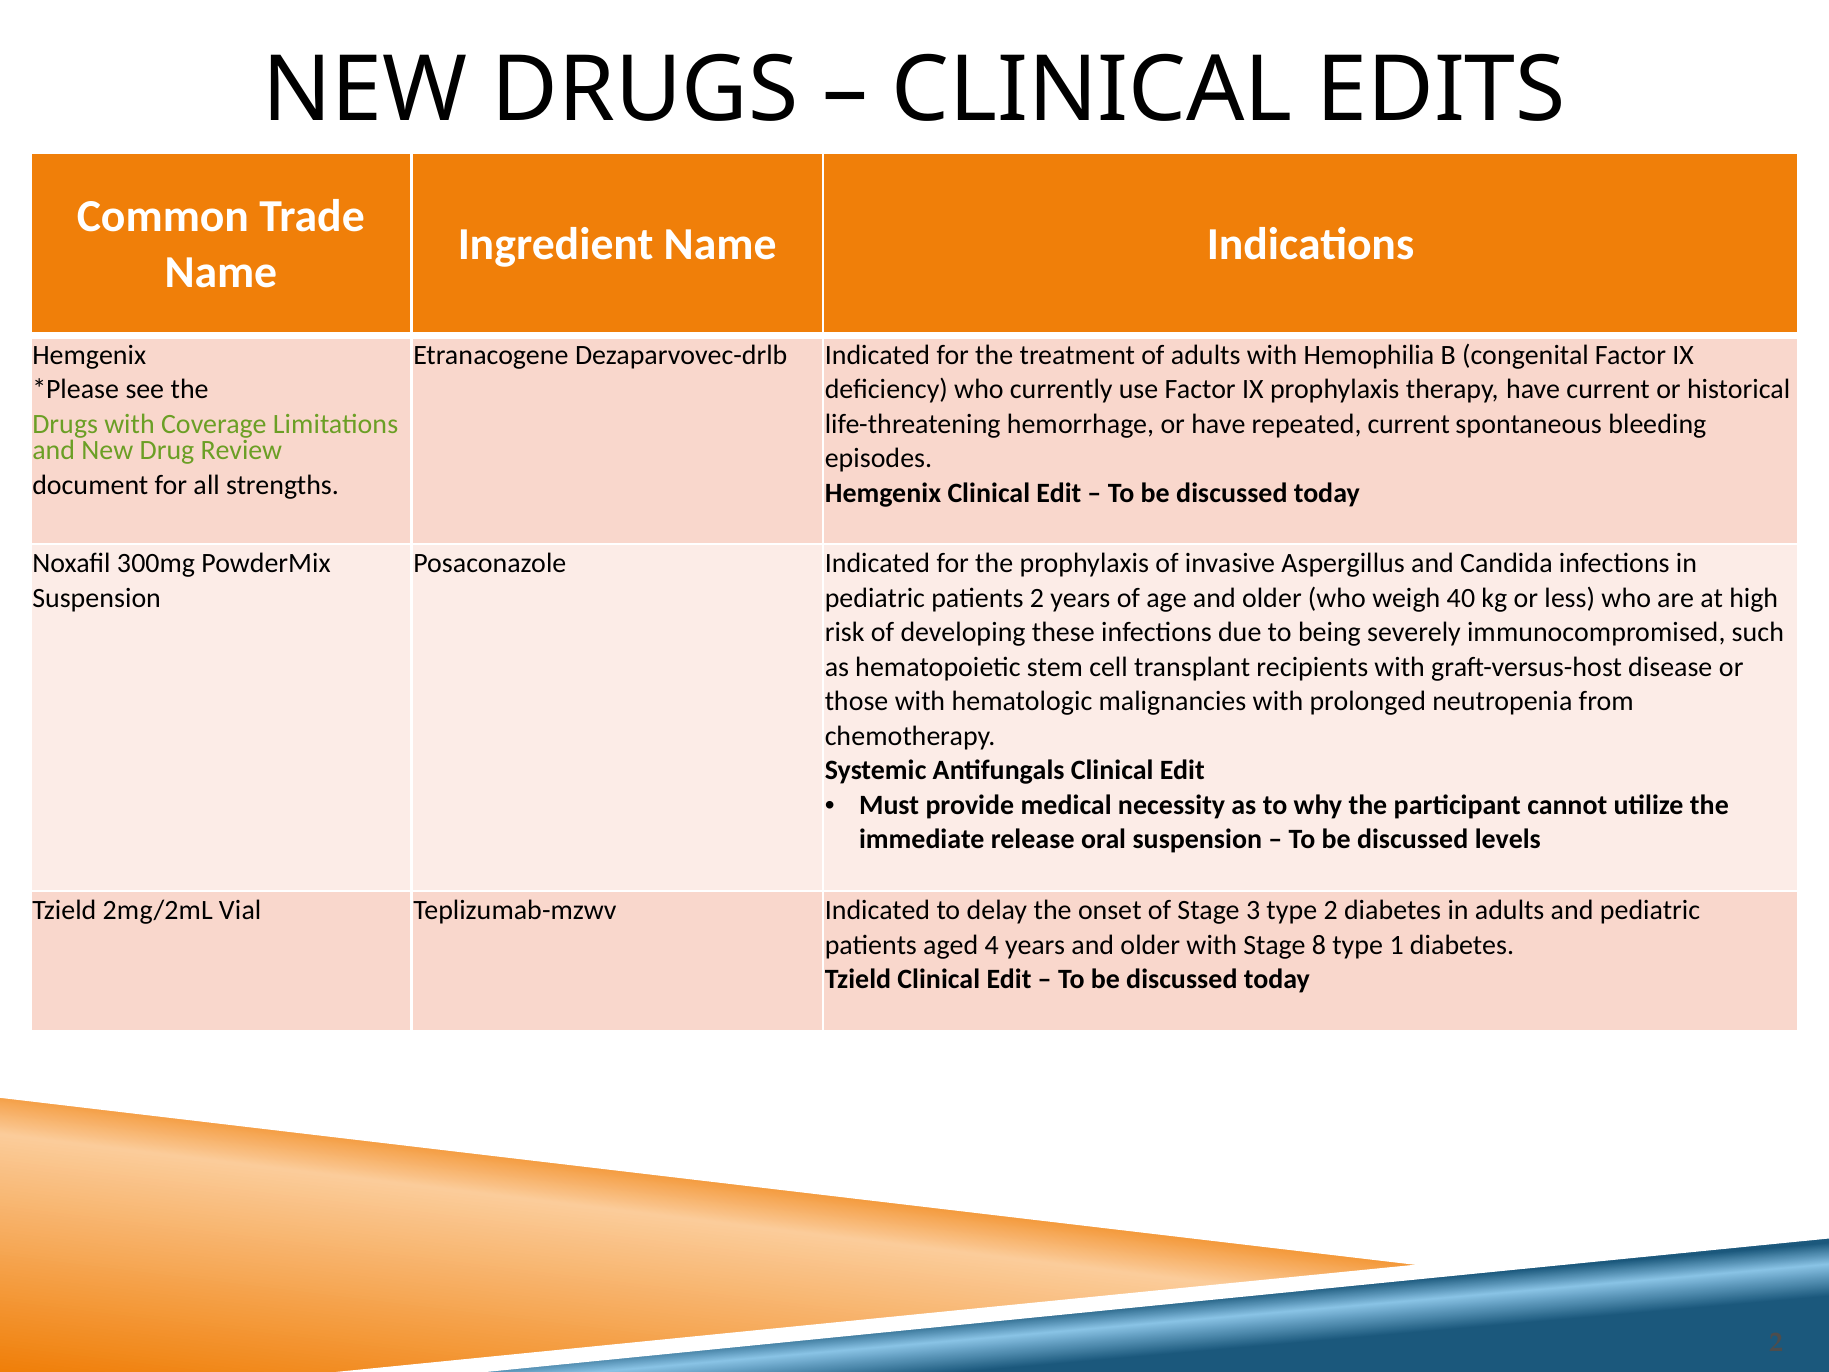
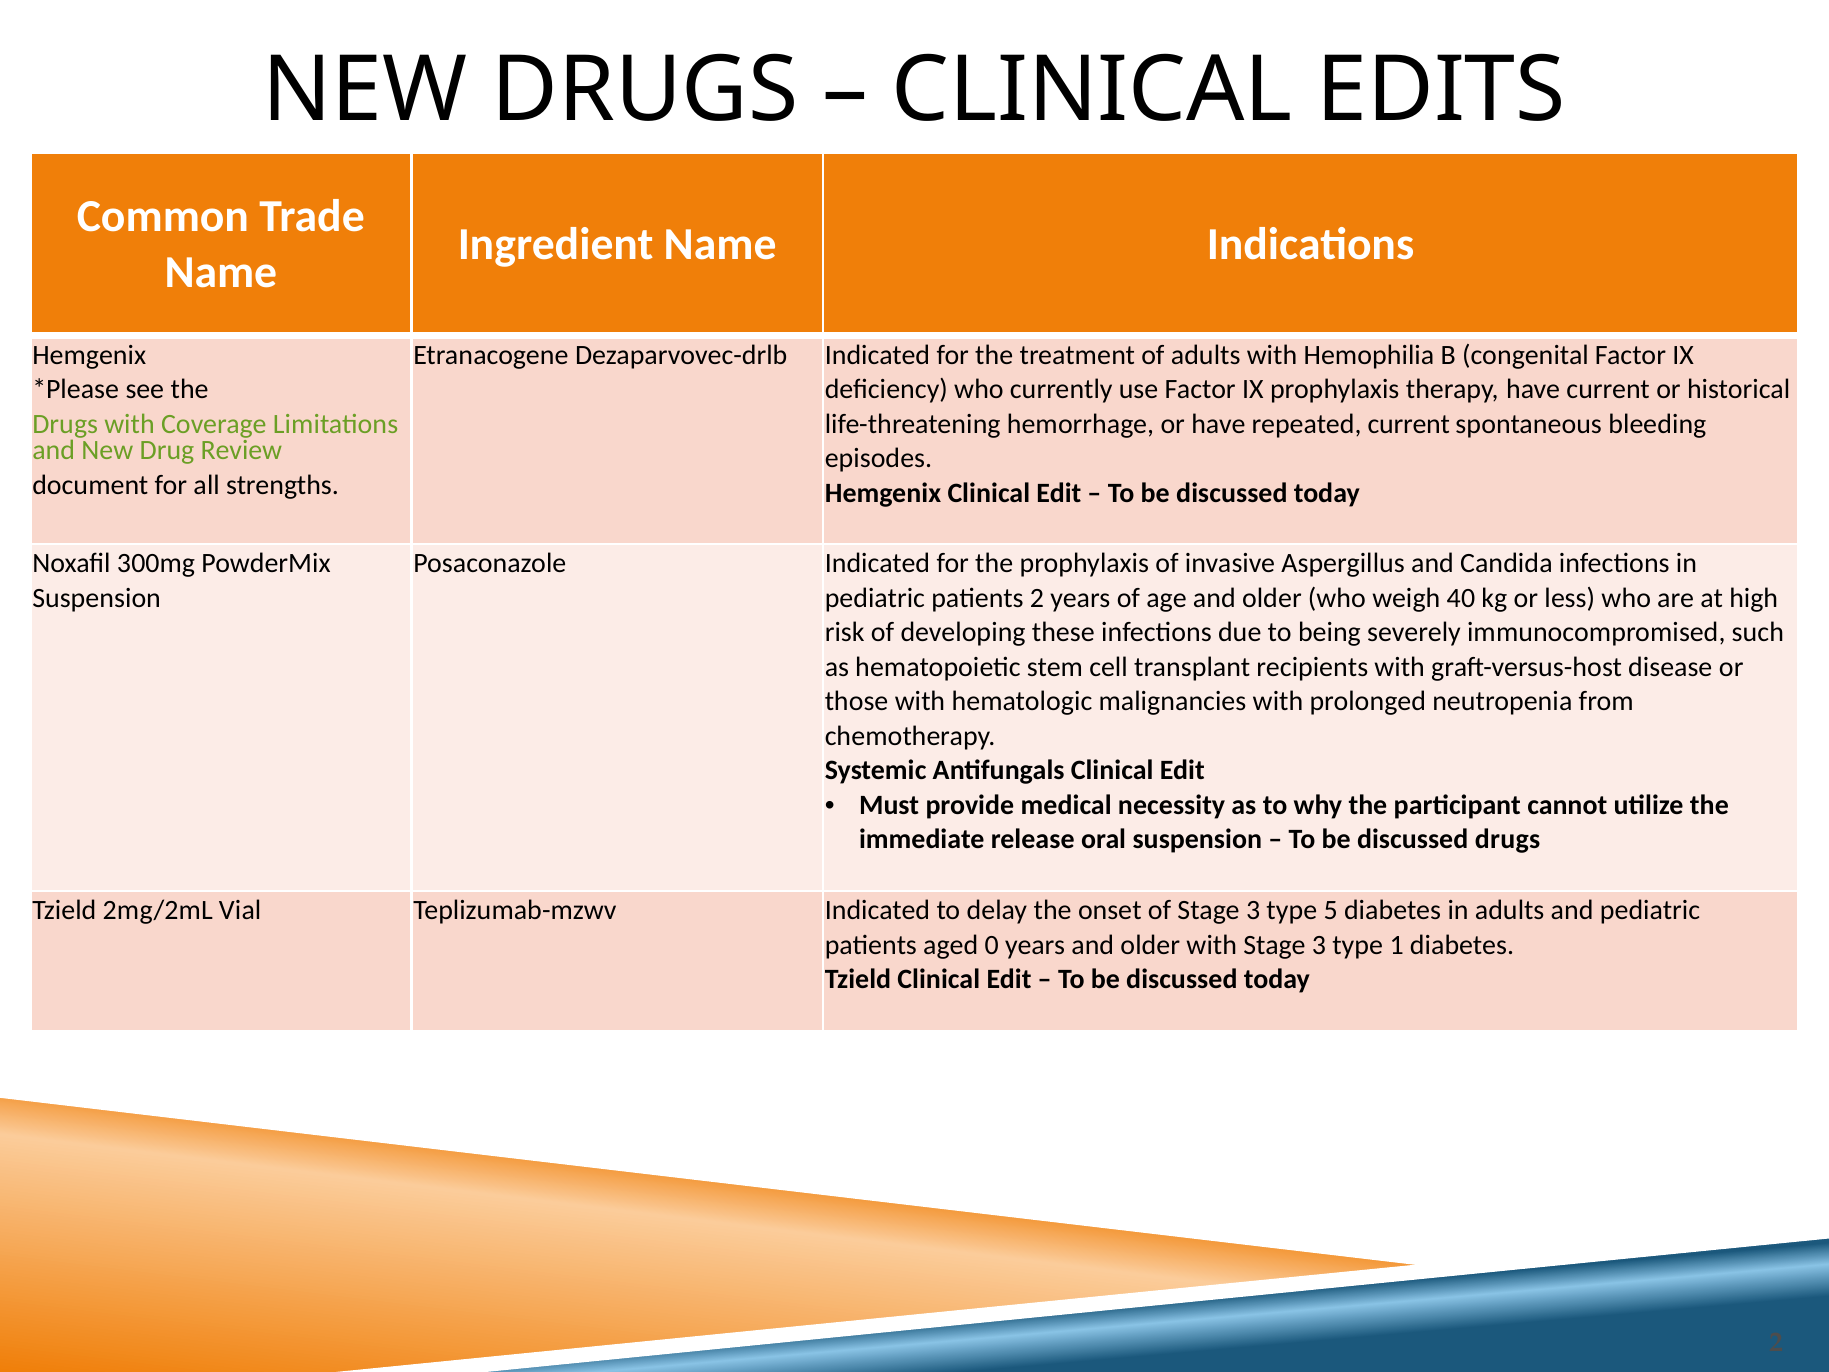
discussed levels: levels -> drugs
type 2: 2 -> 5
4: 4 -> 0
with Stage 8: 8 -> 3
